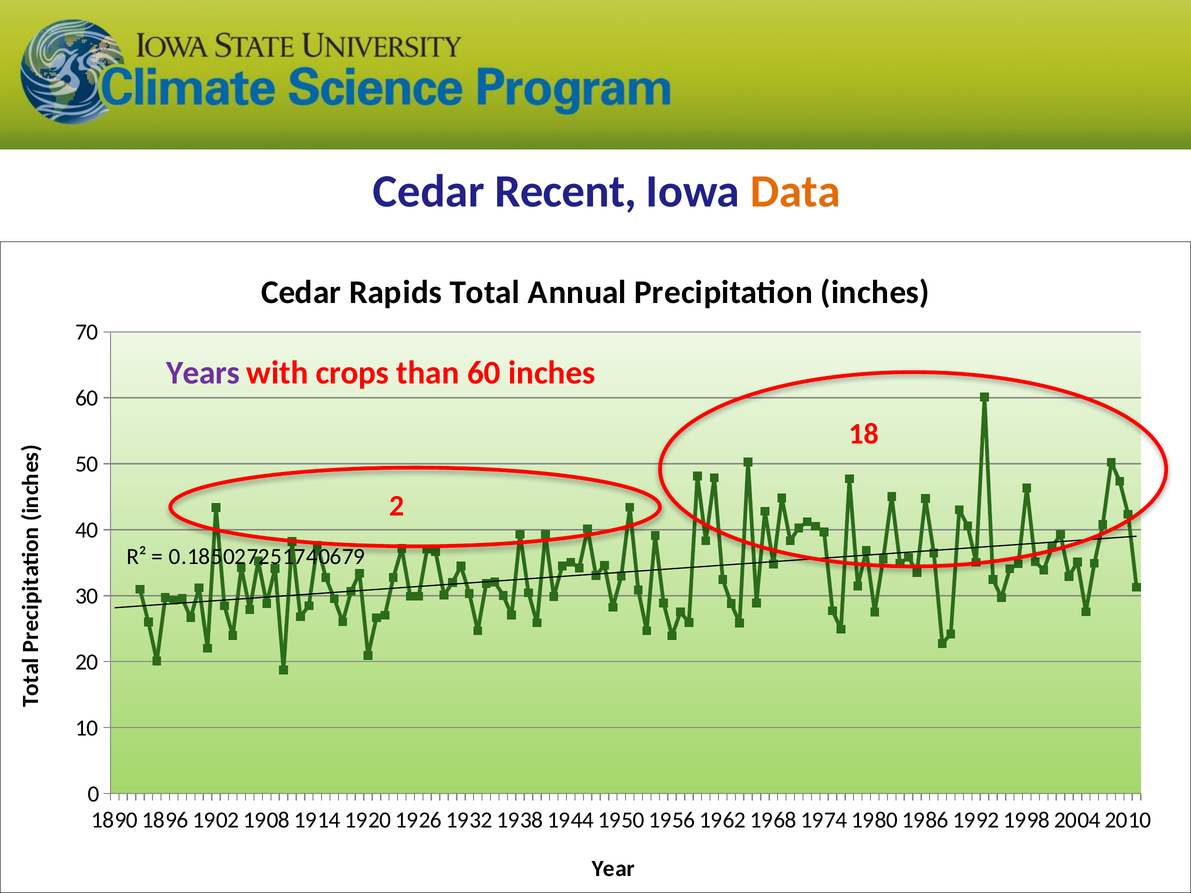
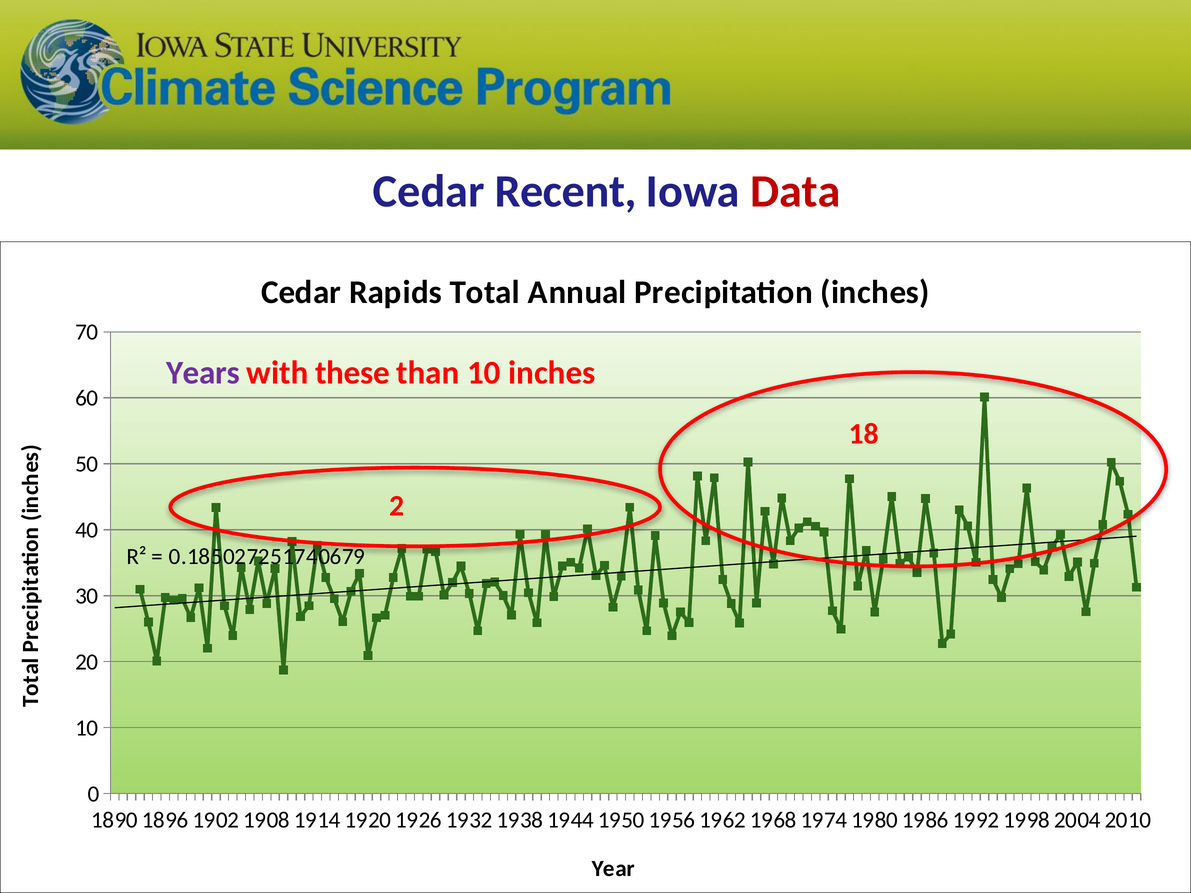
Data colour: orange -> red
crops: crops -> these
than 60: 60 -> 10
